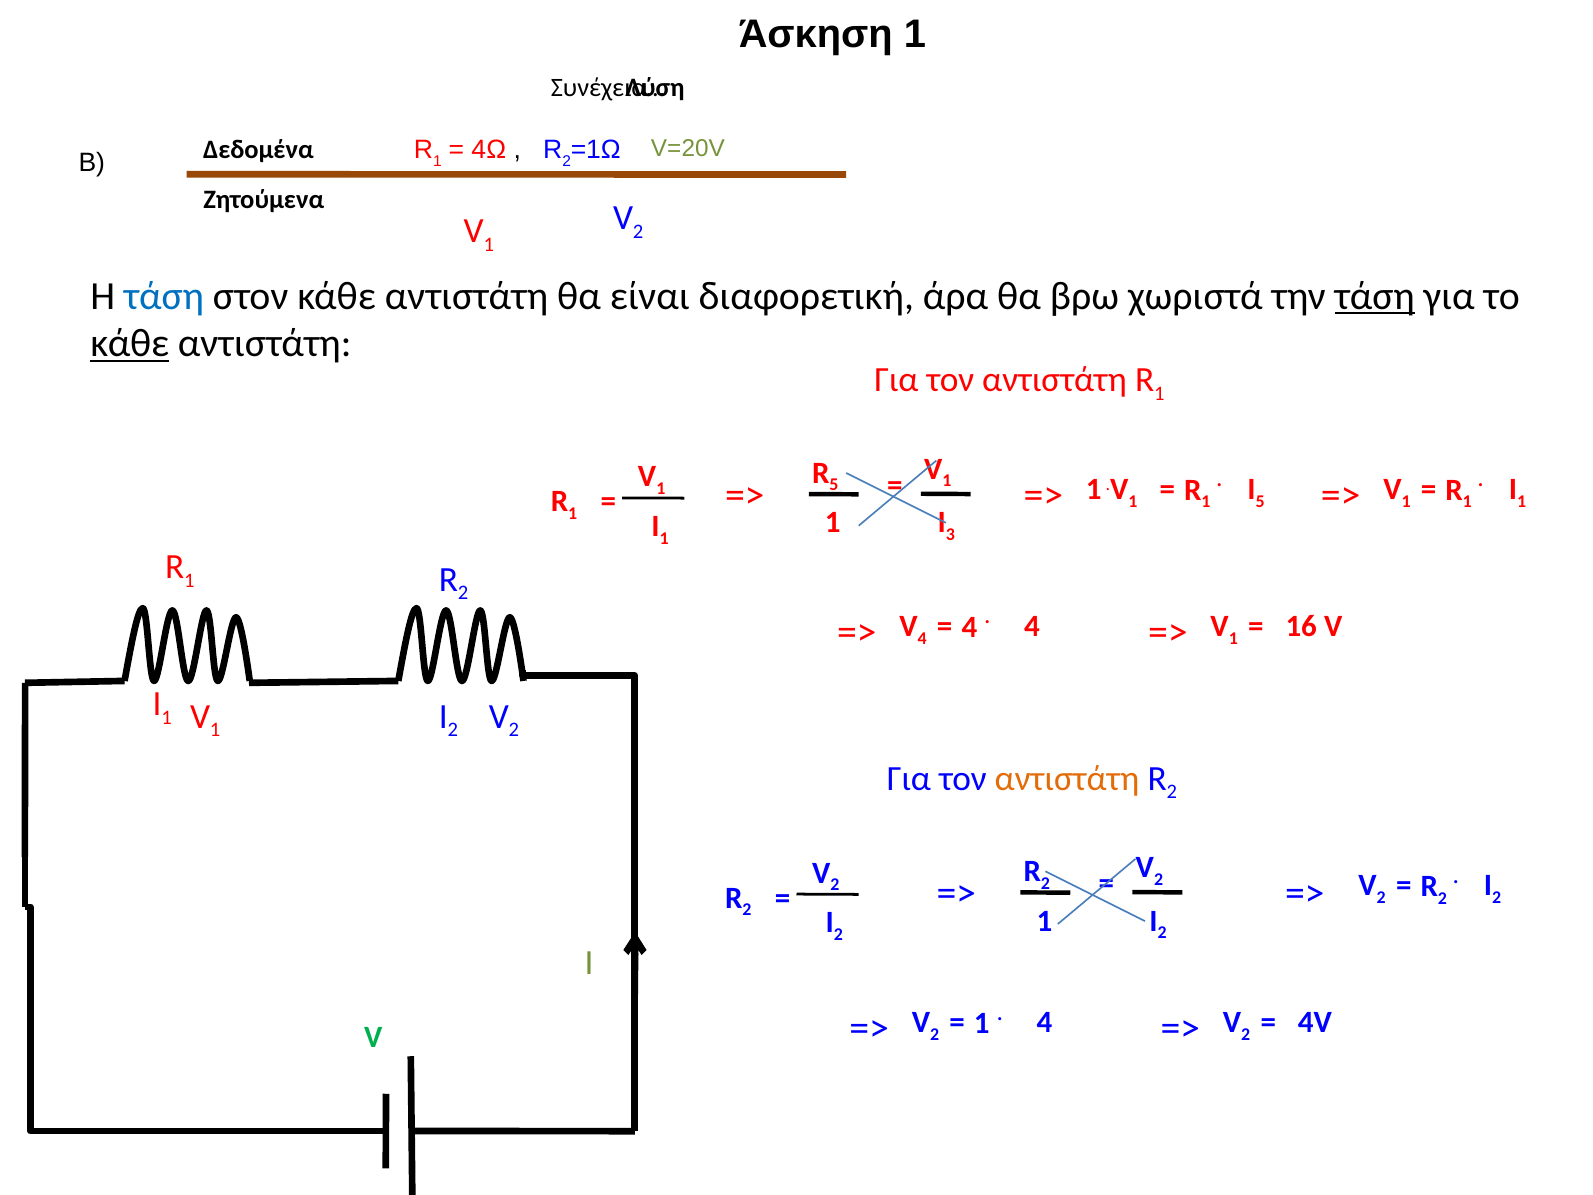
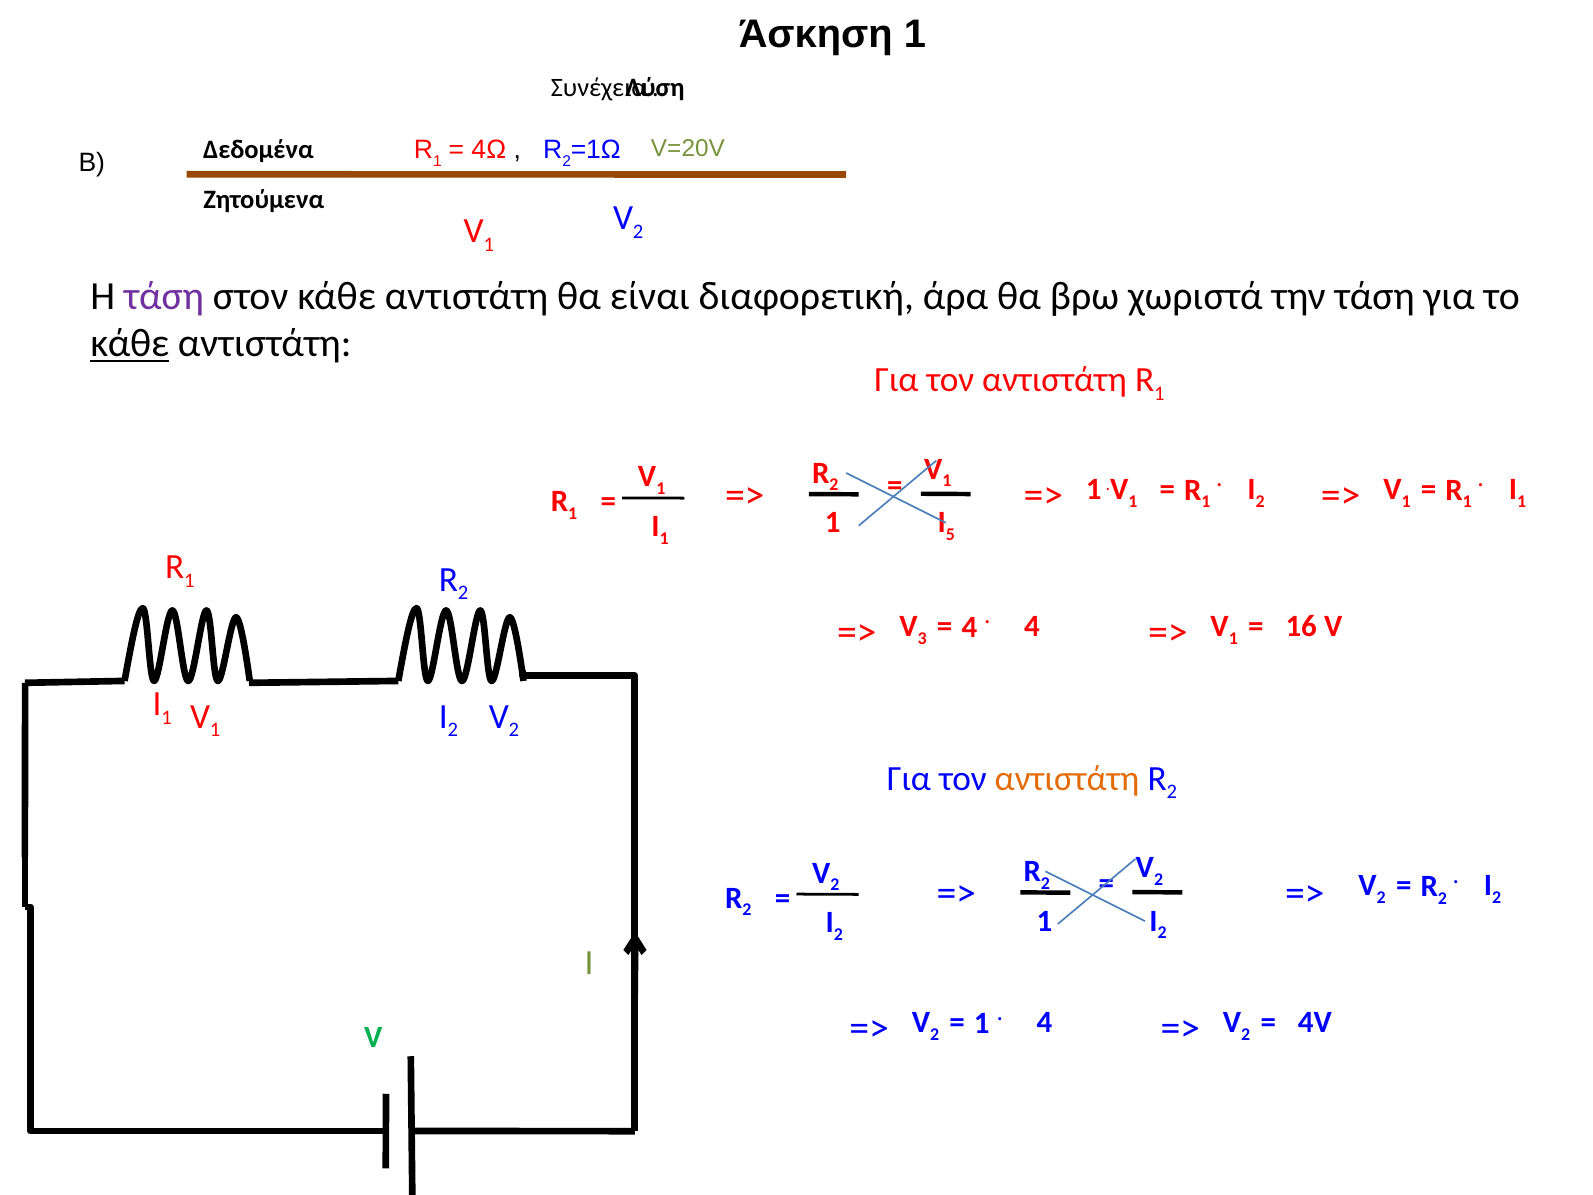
τάση at (164, 296) colour: blue -> purple
τάση at (1375, 296) underline: present -> none
5 at (834, 485): 5 -> 2
5 at (1260, 501): 5 -> 2
3: 3 -> 5
V 4: 4 -> 3
